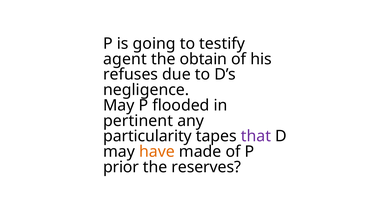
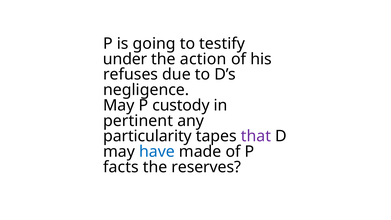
agent: agent -> under
obtain: obtain -> action
flooded: flooded -> custody
have colour: orange -> blue
prior: prior -> facts
